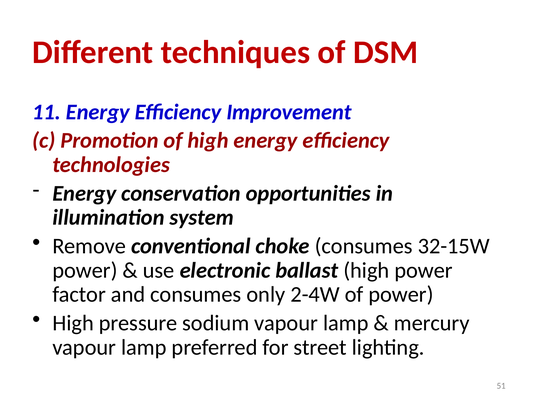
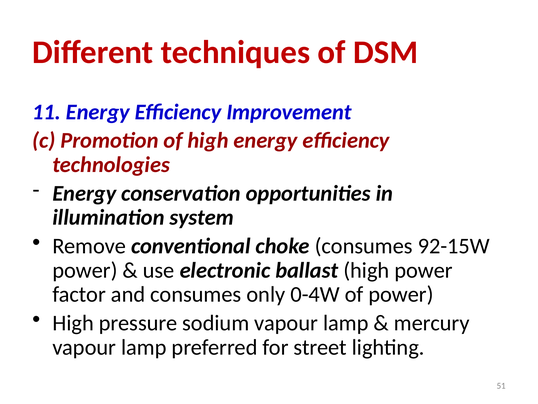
32-15W: 32-15W -> 92-15W
2-4W: 2-4W -> 0-4W
